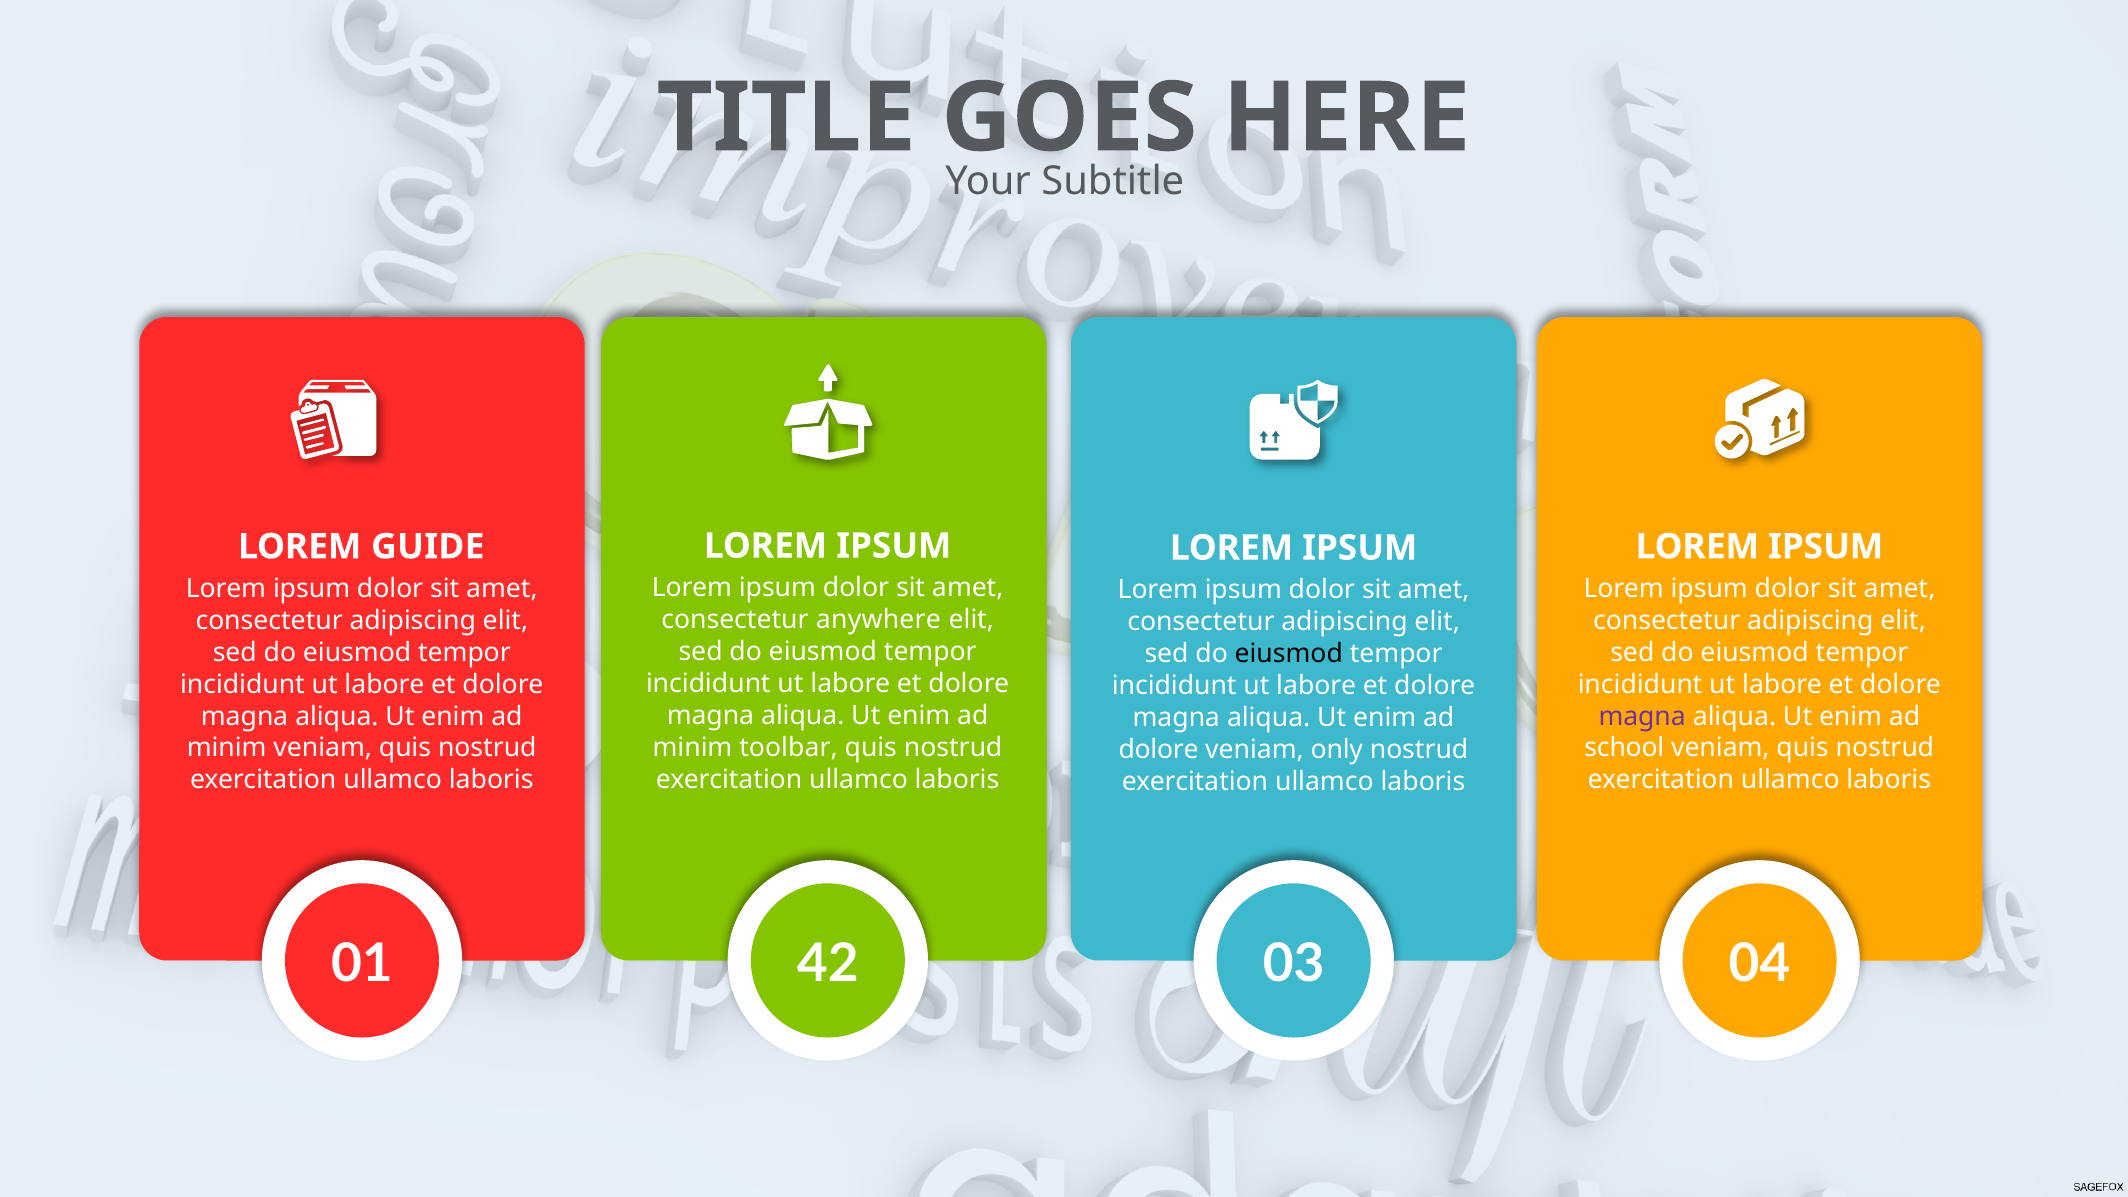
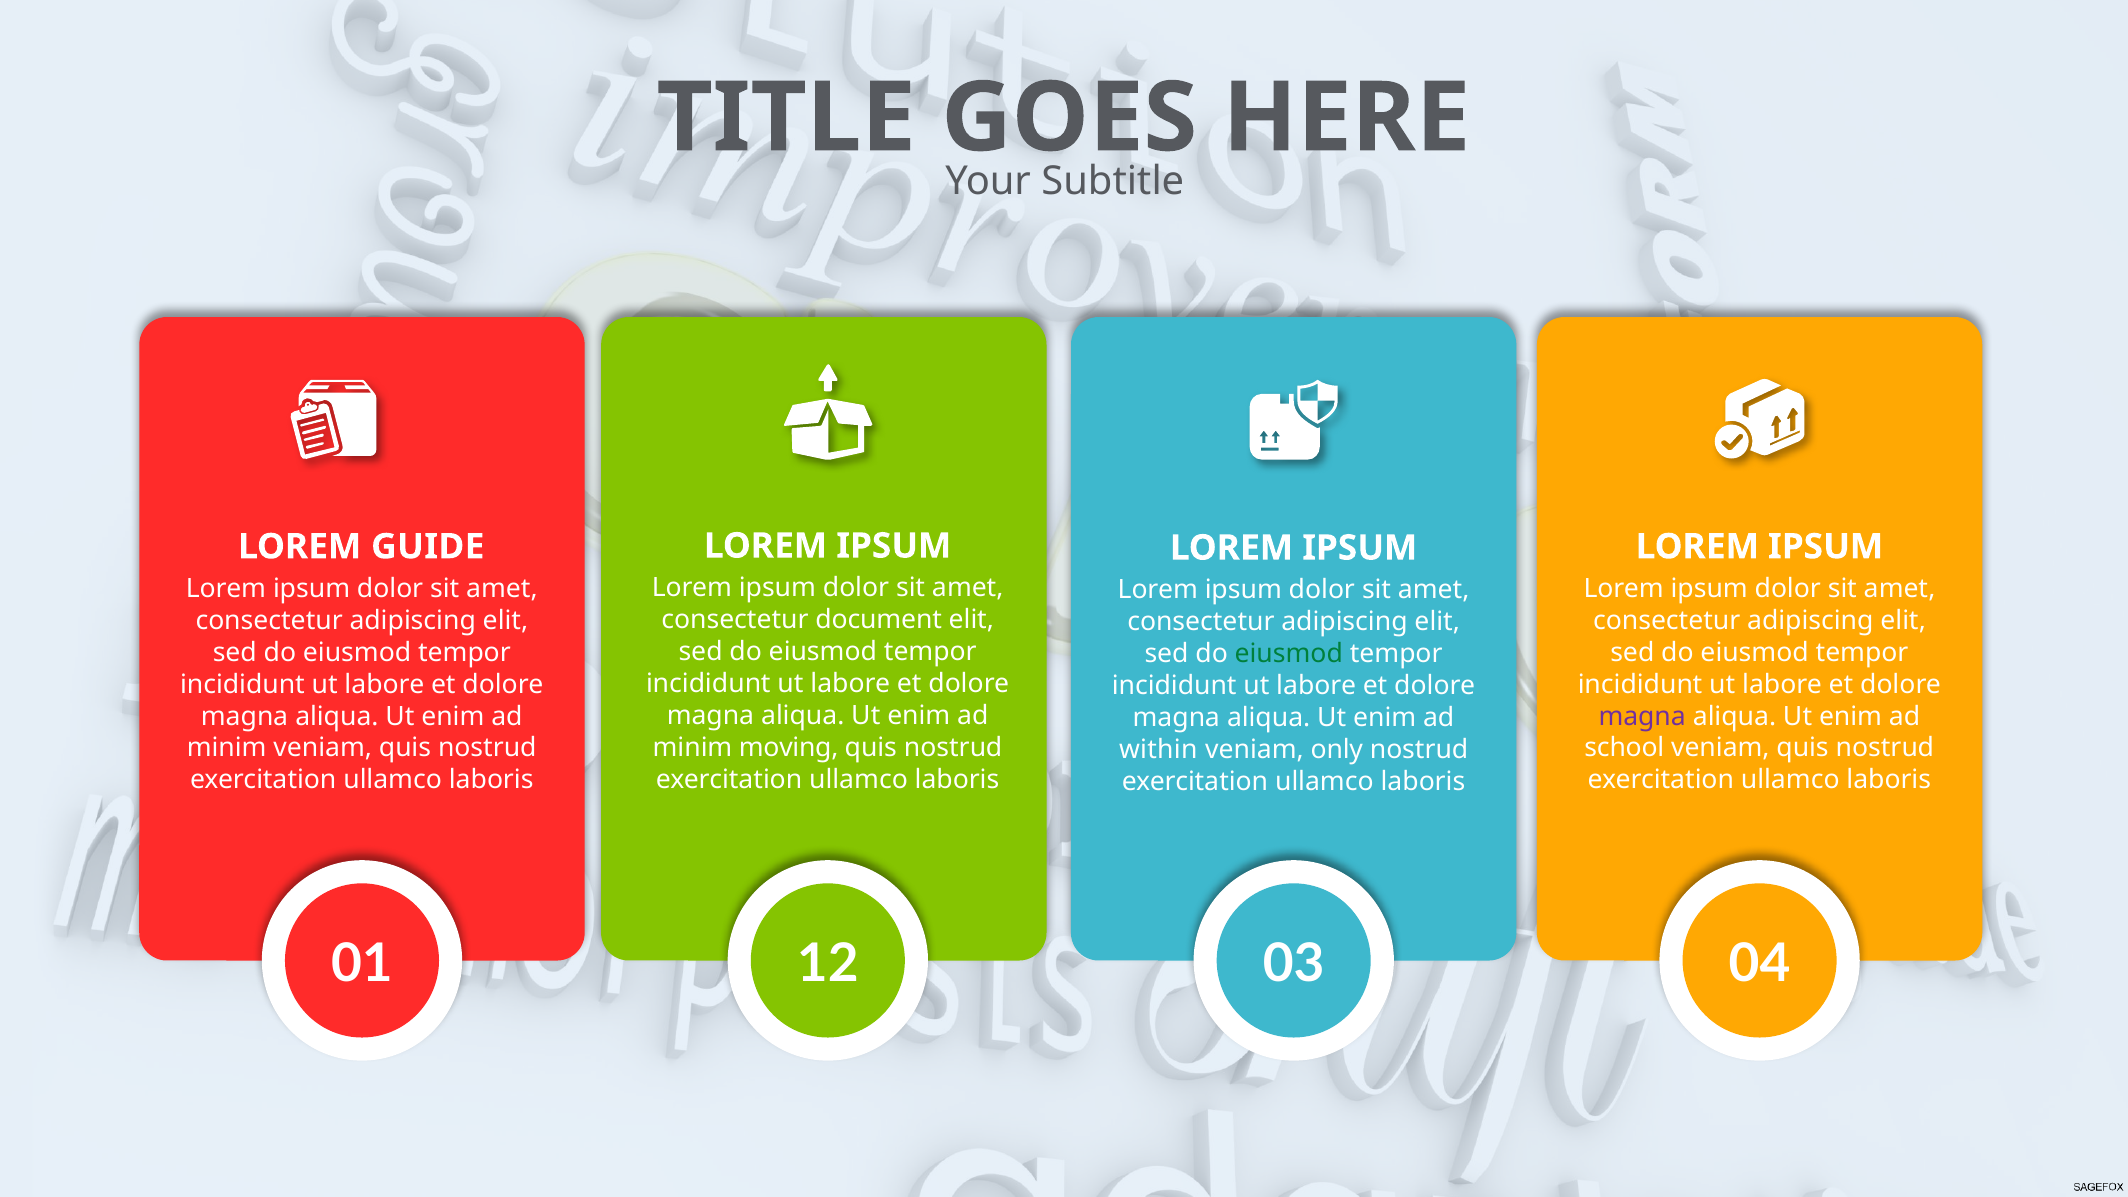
anywhere: anywhere -> document
eiusmod at (1289, 654) colour: black -> green
toolbar: toolbar -> moving
dolore at (1159, 749): dolore -> within
42: 42 -> 12
